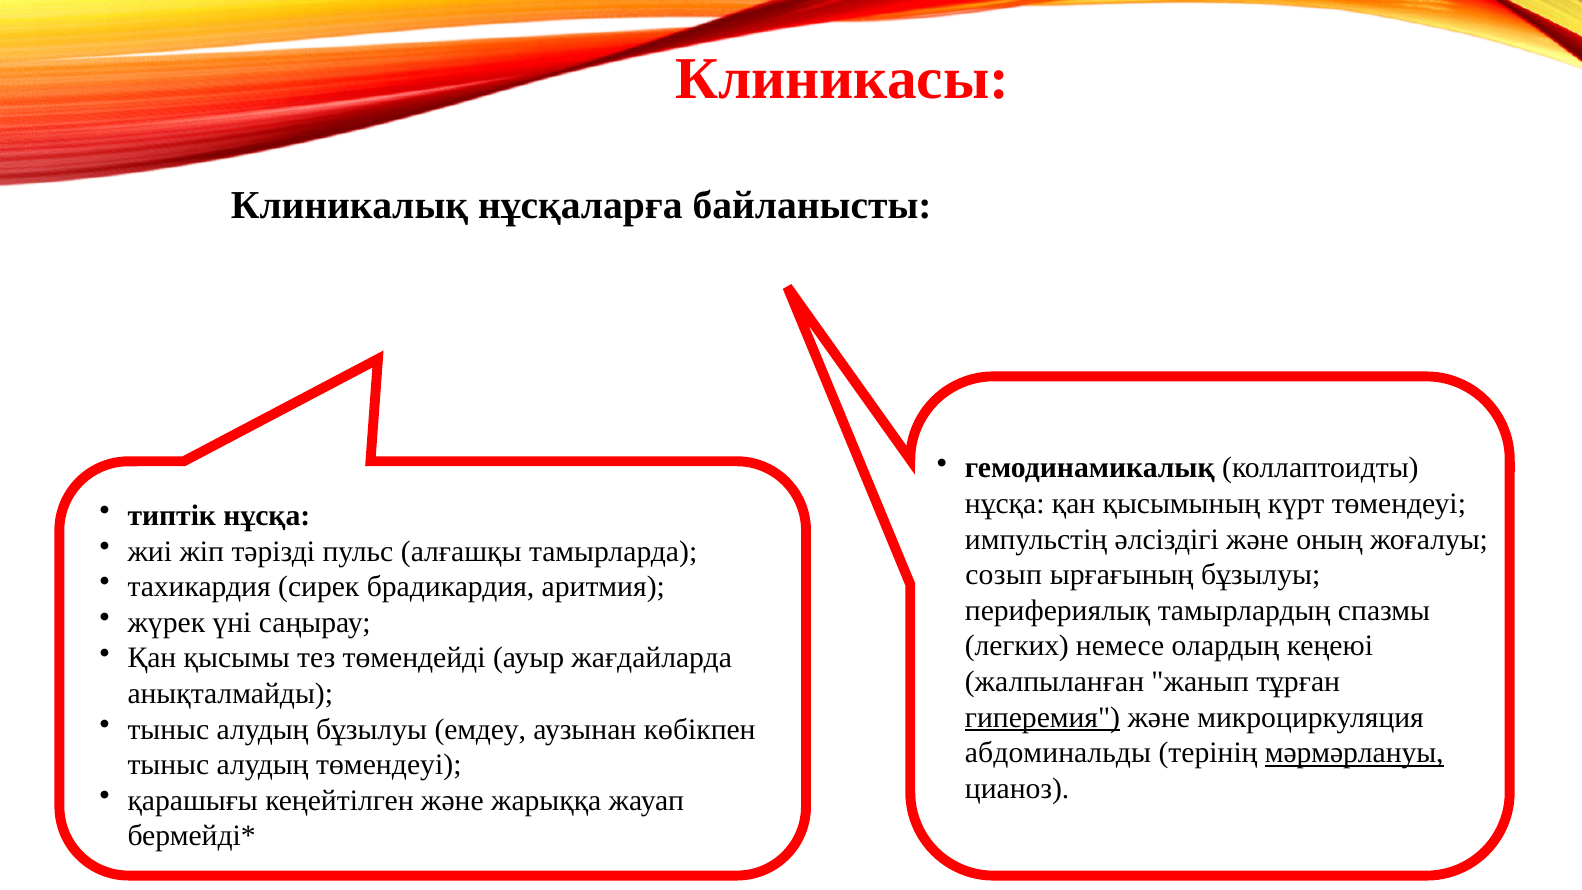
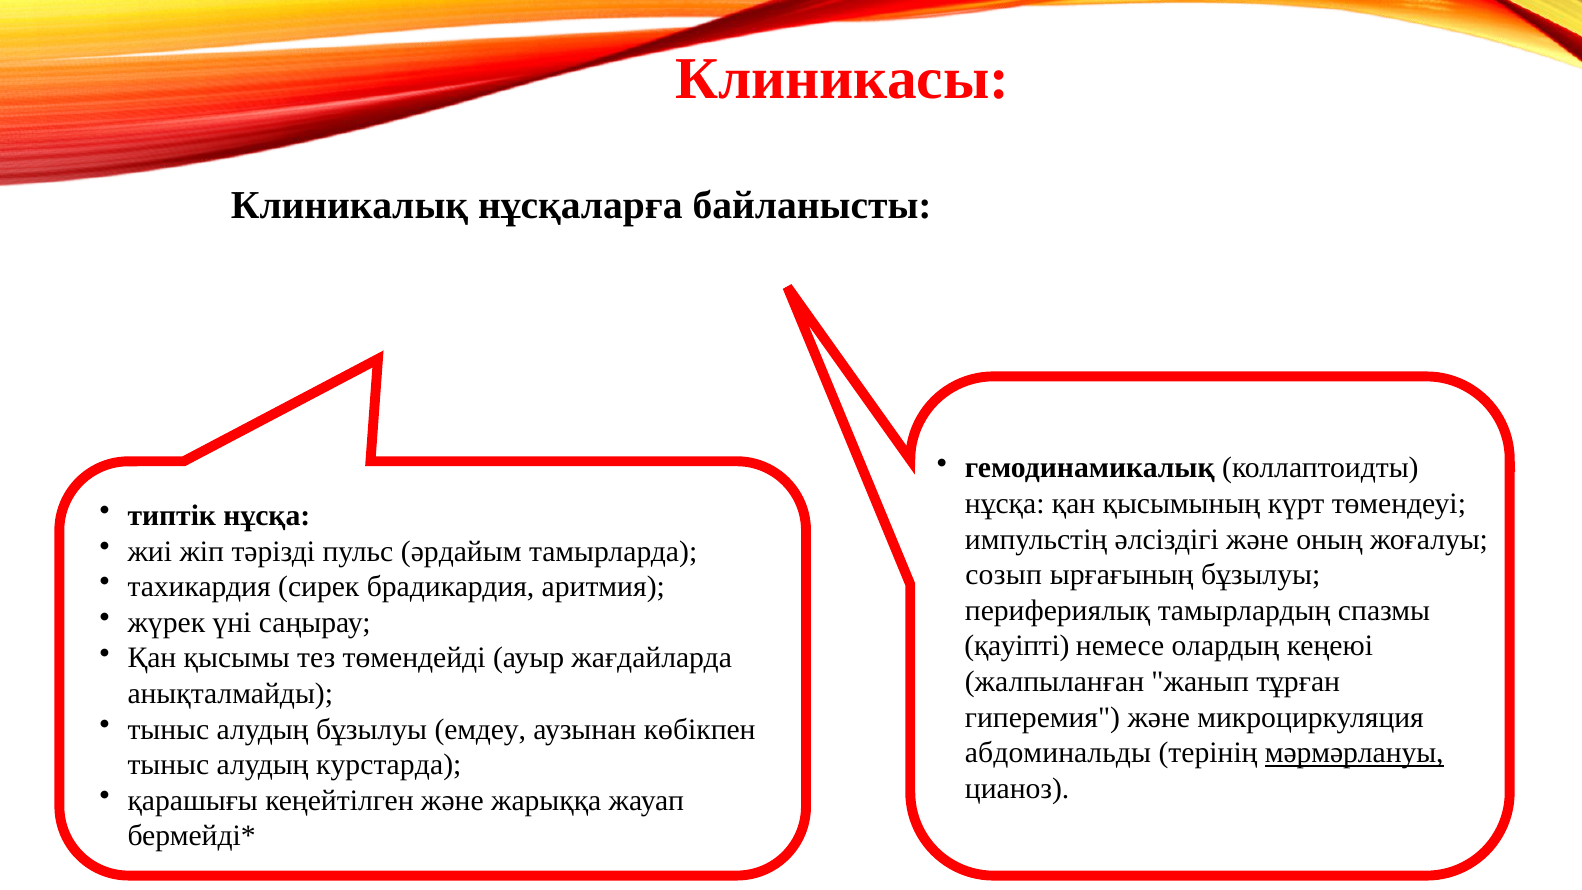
алғашқы: алғашқы -> әрдайым
легких: легких -> қауіпті
гиперемия underline: present -> none
алудың төмендеуі: төмендеуі -> курстарда
